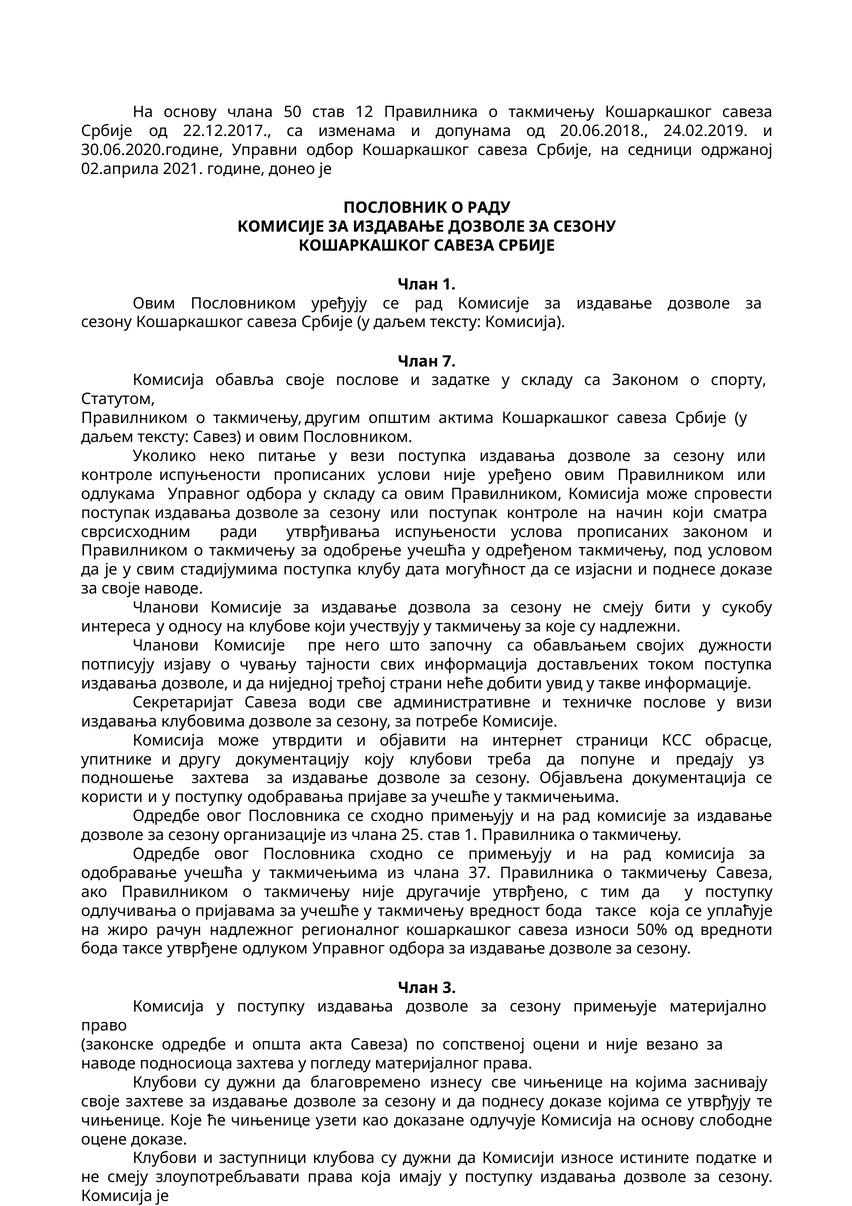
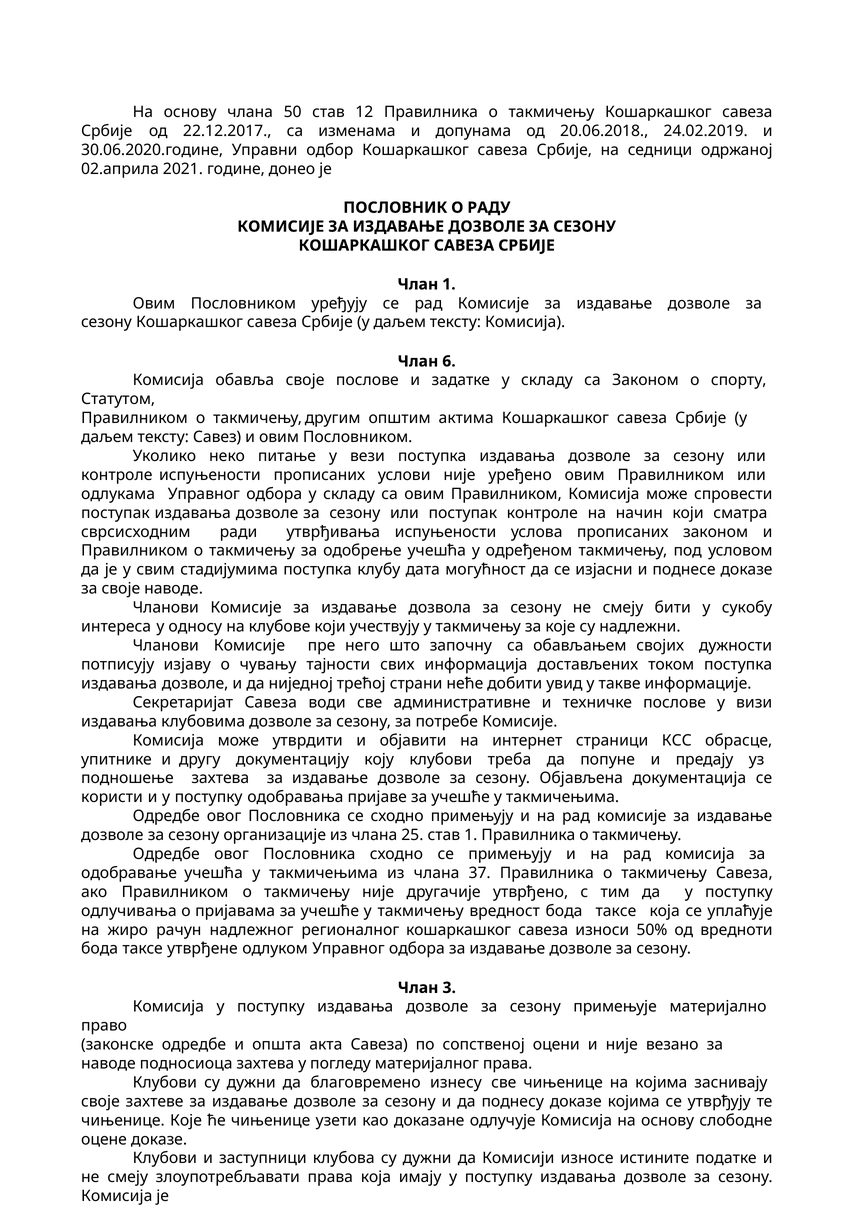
7: 7 -> 6
